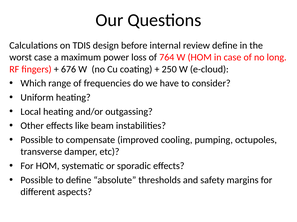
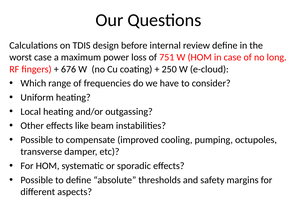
764: 764 -> 751
